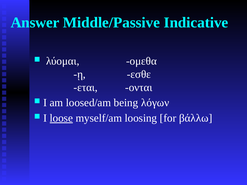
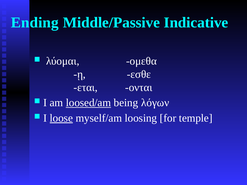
Answer: Answer -> Ending
loosed/am underline: none -> present
βάλλω: βάλλω -> temple
